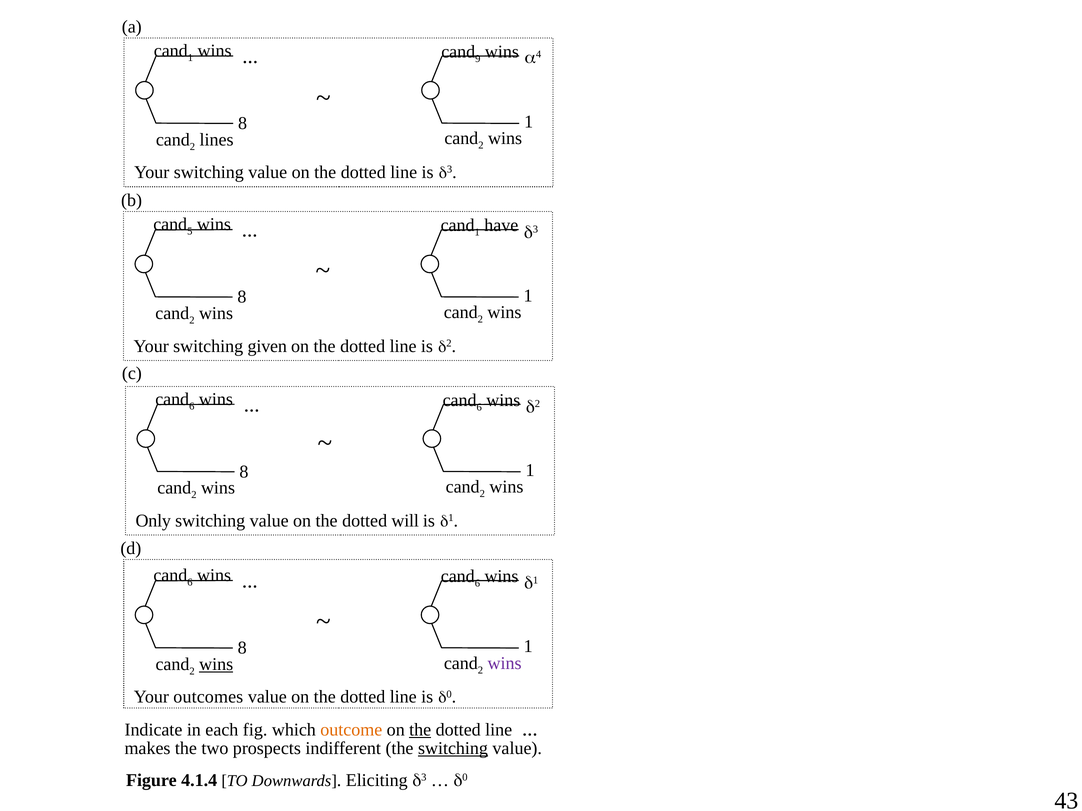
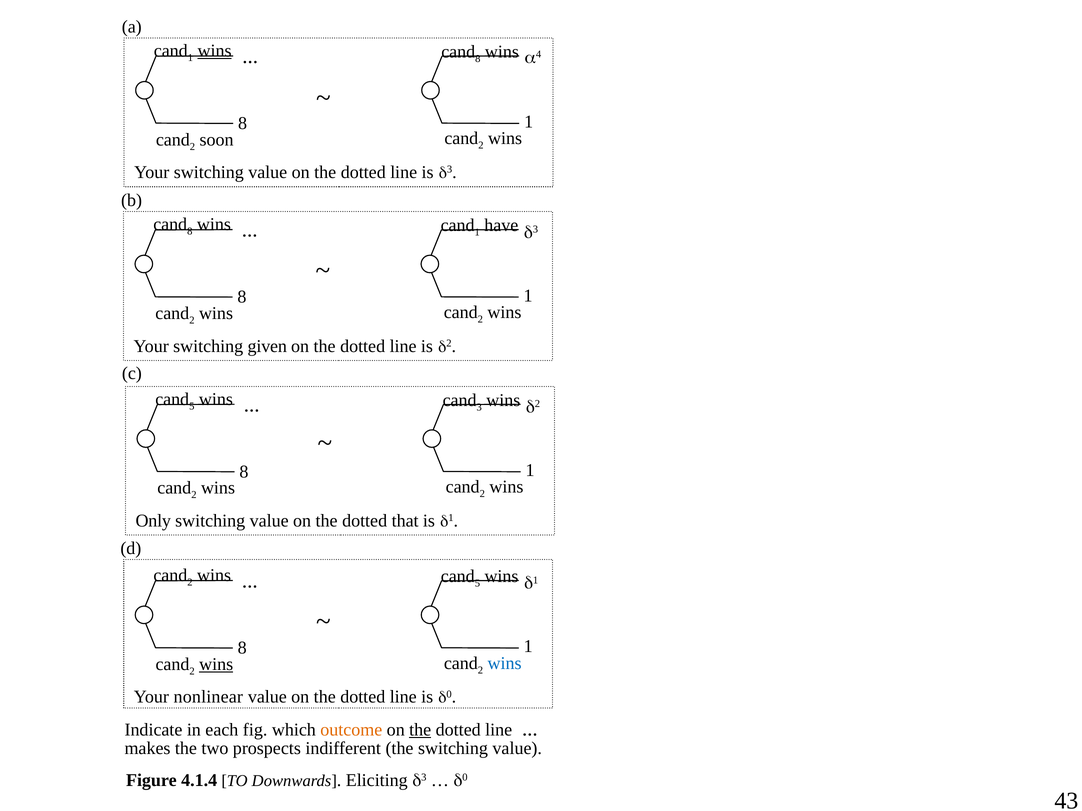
wins at (215, 51) underline: none -> present
9 at (478, 59): 9 -> 8
lines: lines -> soon
5 at (190, 232): 5 -> 8
6 at (192, 406): 6 -> 5
6 at (479, 407): 6 -> 3
will: will -> that
6 at (190, 583): 6 -> 2
6 at (477, 584): 6 -> 5
wins at (505, 664) colour: purple -> blue
outcomes: outcomes -> nonlinear
switching at (453, 749) underline: present -> none
